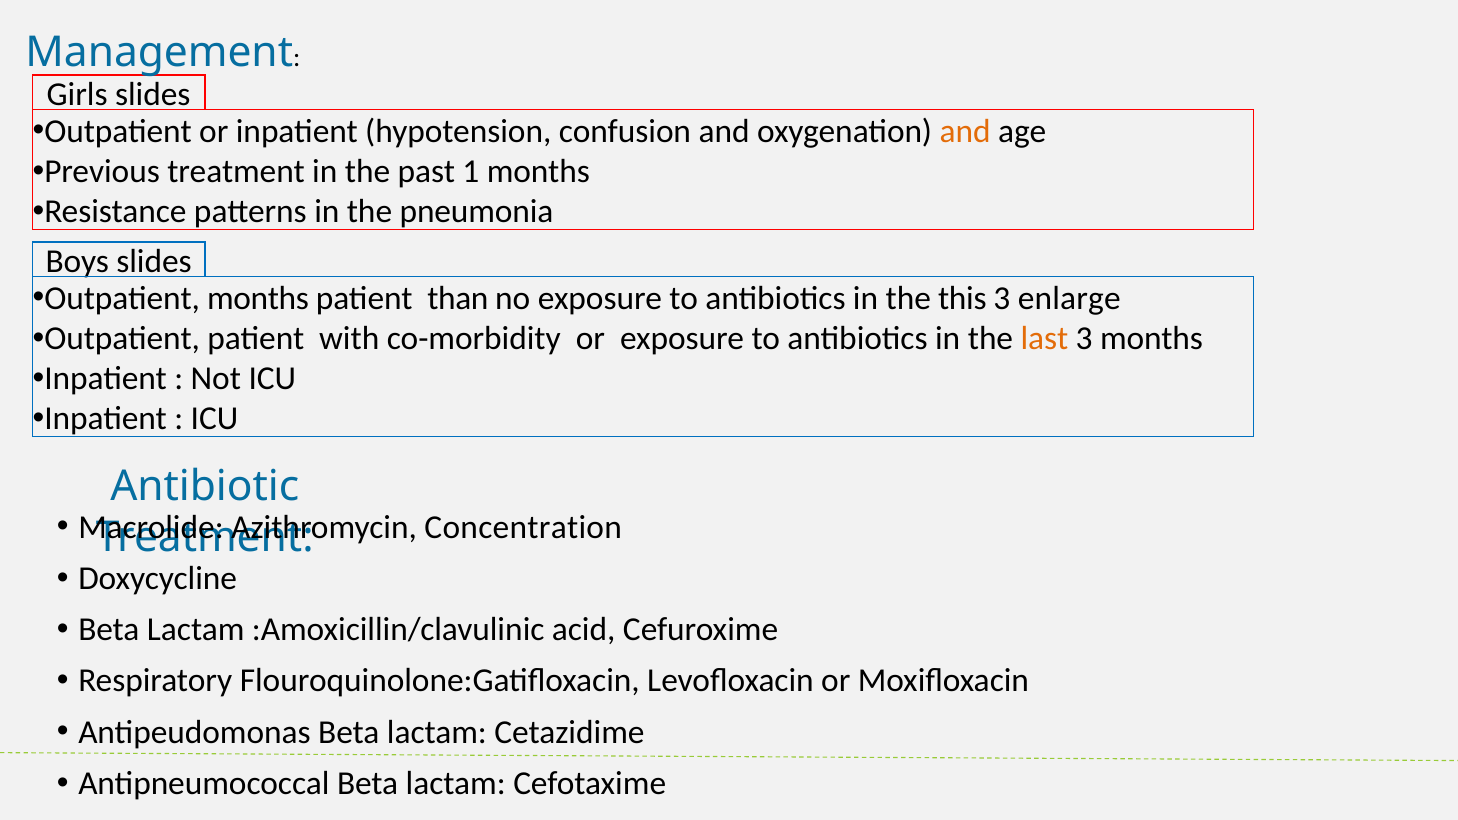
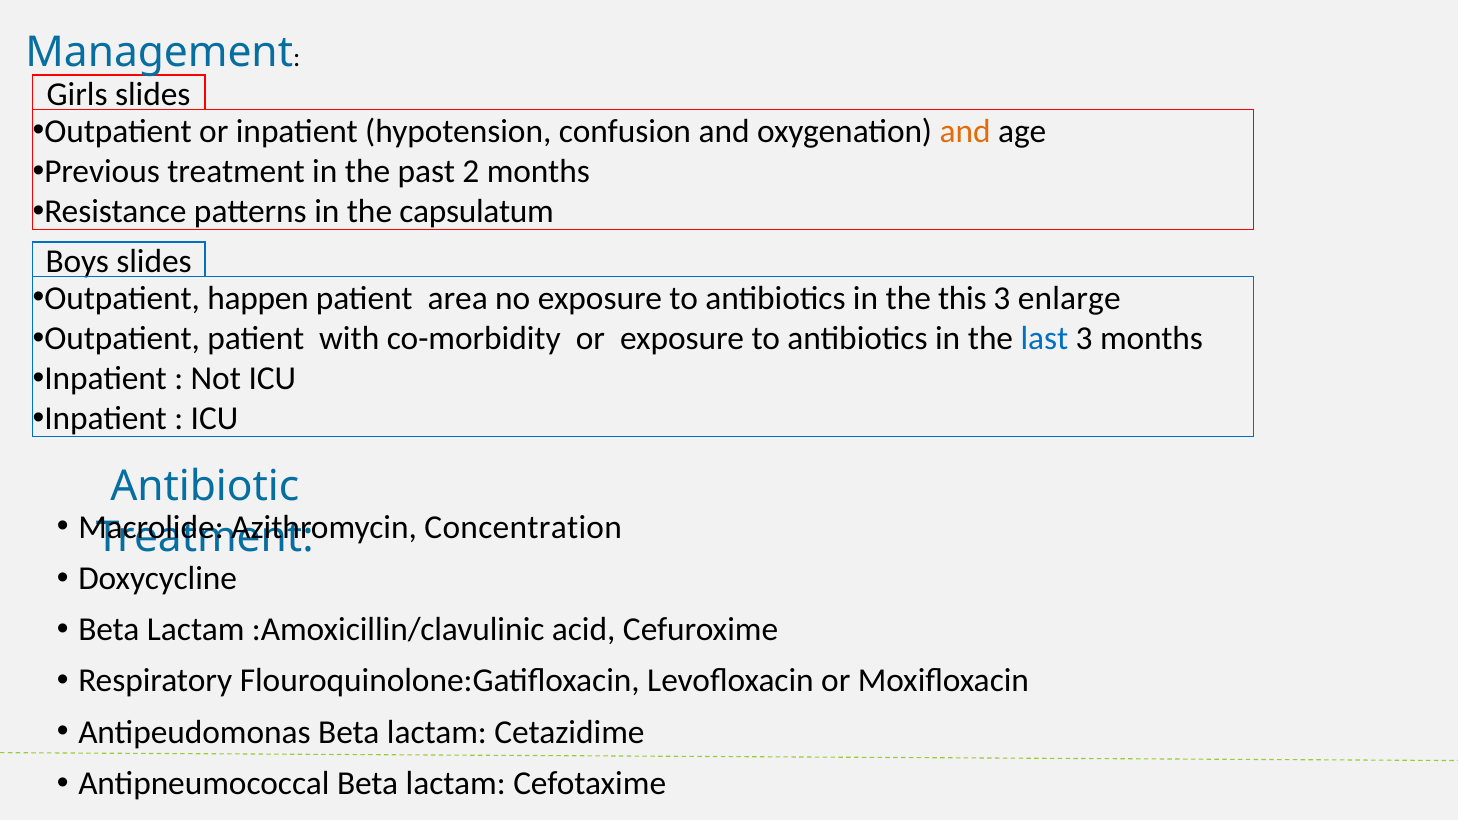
1: 1 -> 2
pneumonia: pneumonia -> capsulatum
Outpatient months: months -> happen
than: than -> area
last colour: orange -> blue
